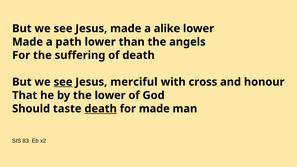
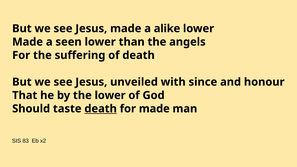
path: path -> seen
see at (63, 82) underline: present -> none
merciful: merciful -> unveiled
cross: cross -> since
